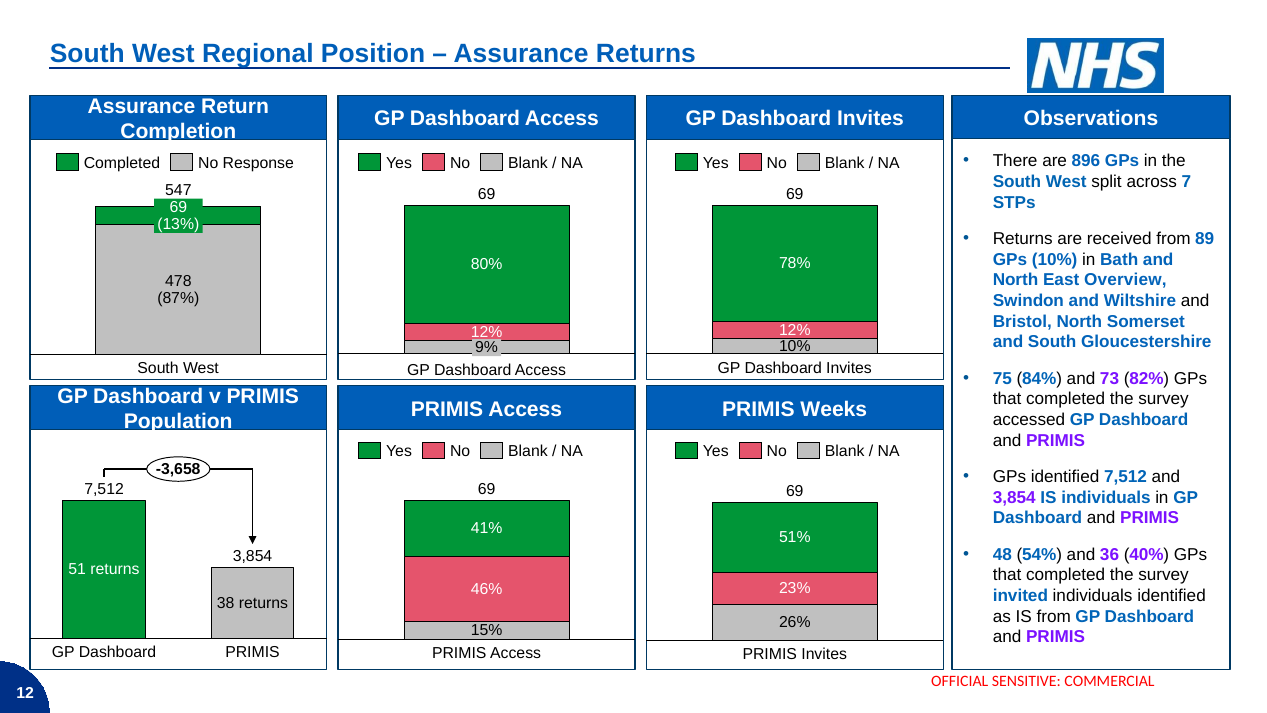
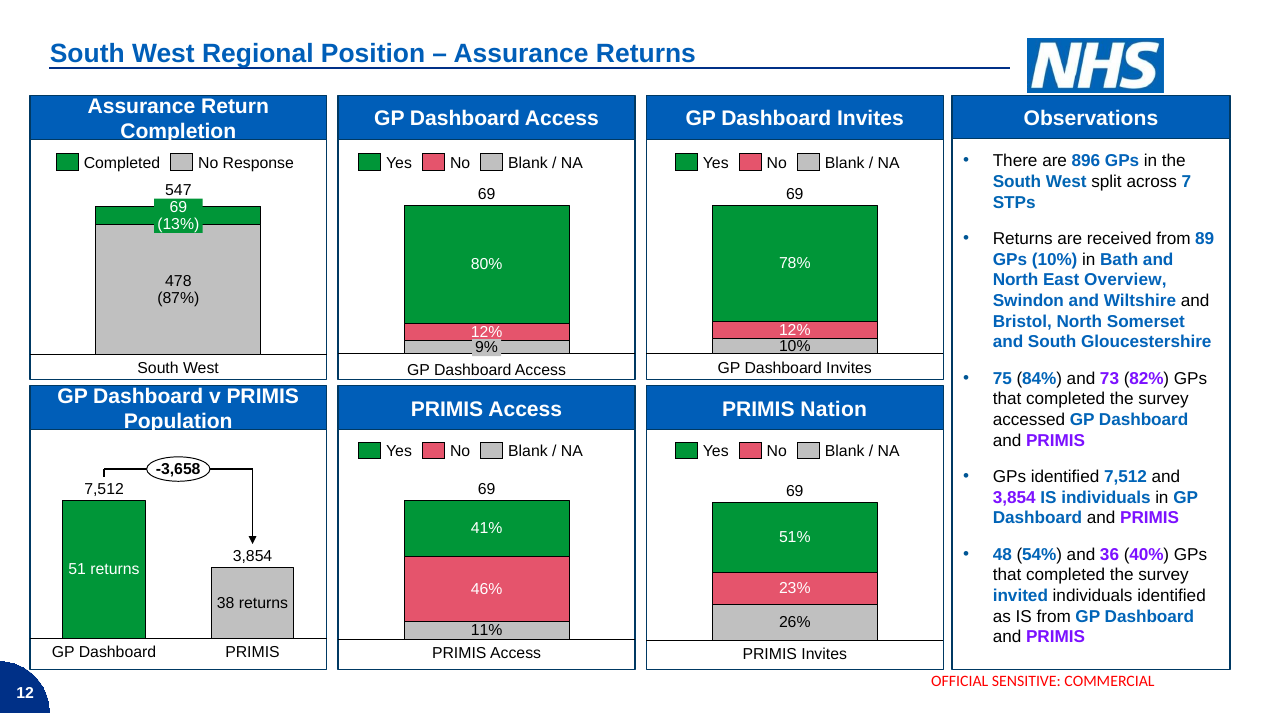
Weeks: Weeks -> Nation
15%: 15% -> 11%
